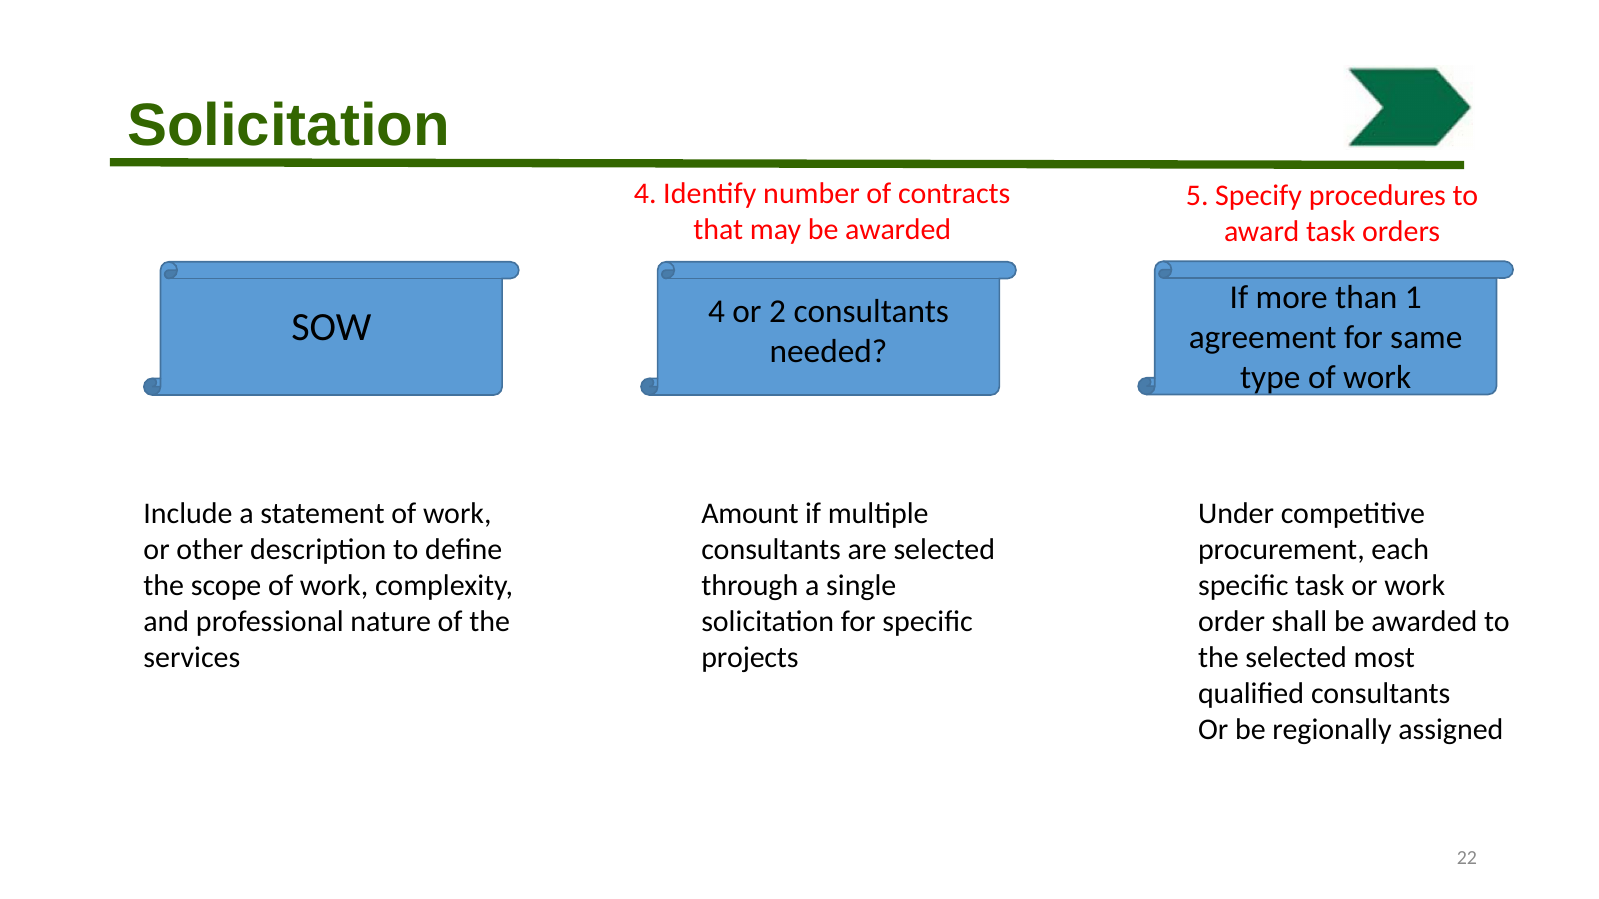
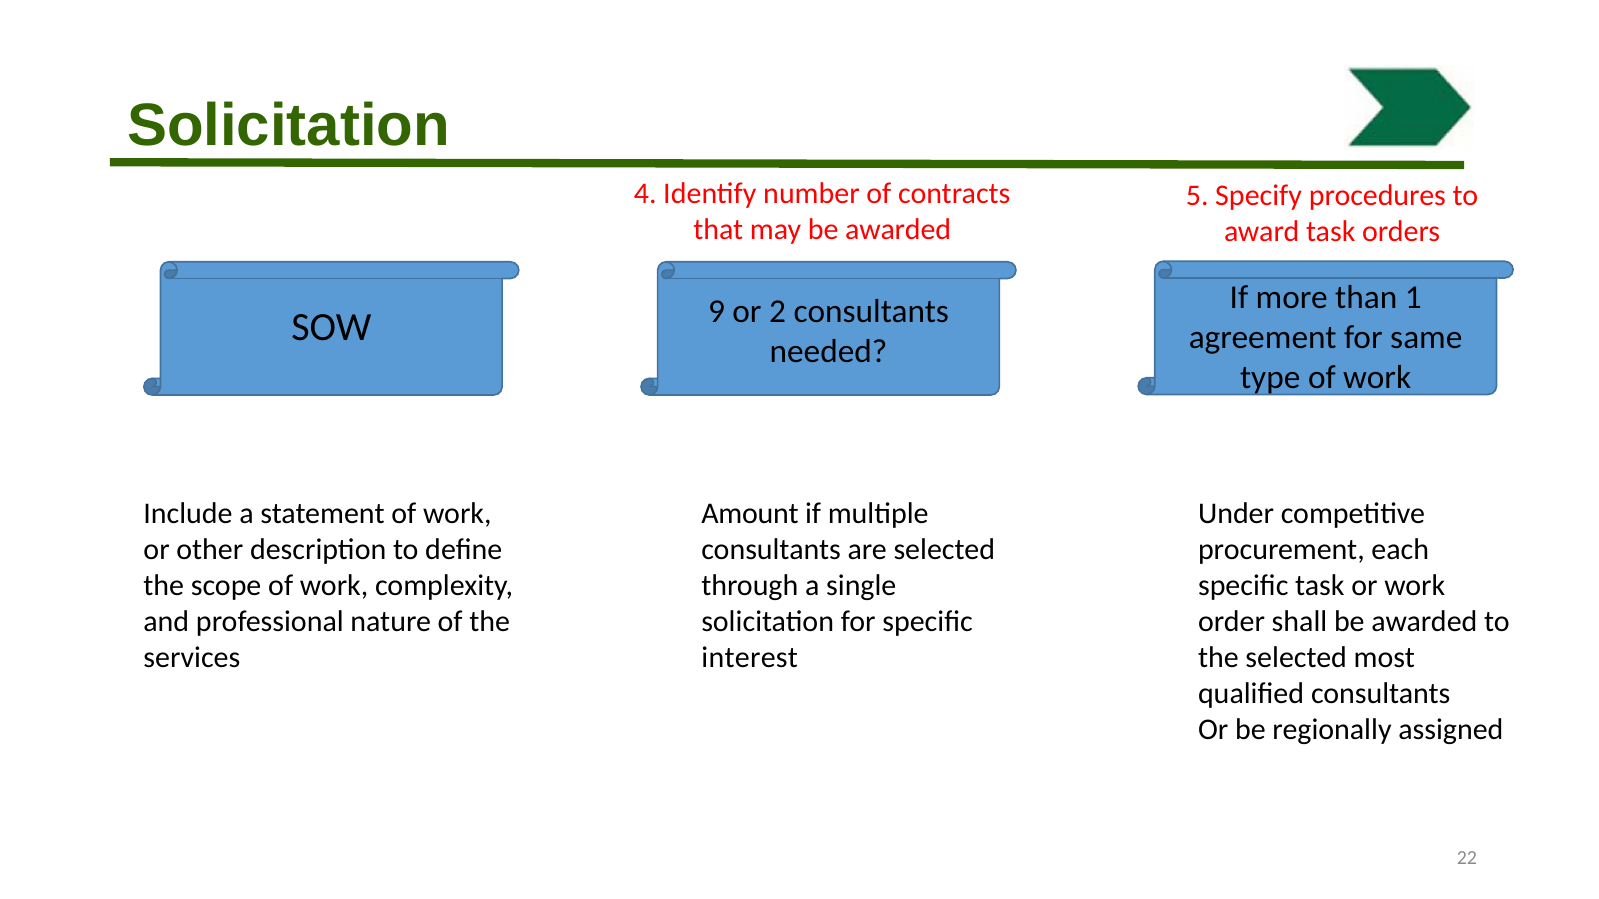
SOW 4: 4 -> 9
projects: projects -> interest
